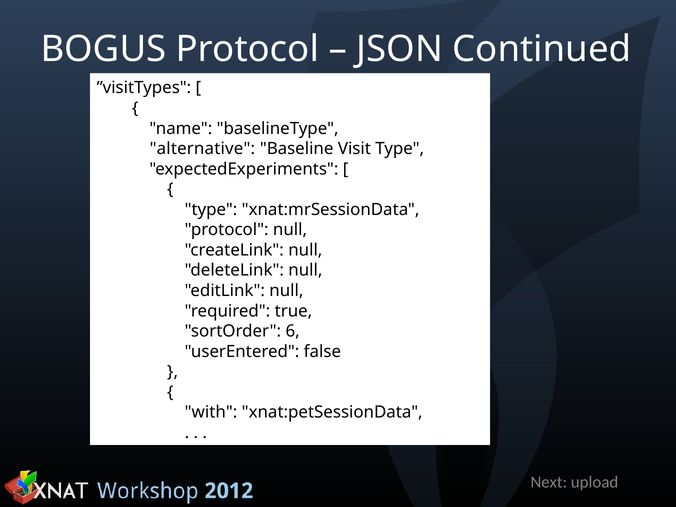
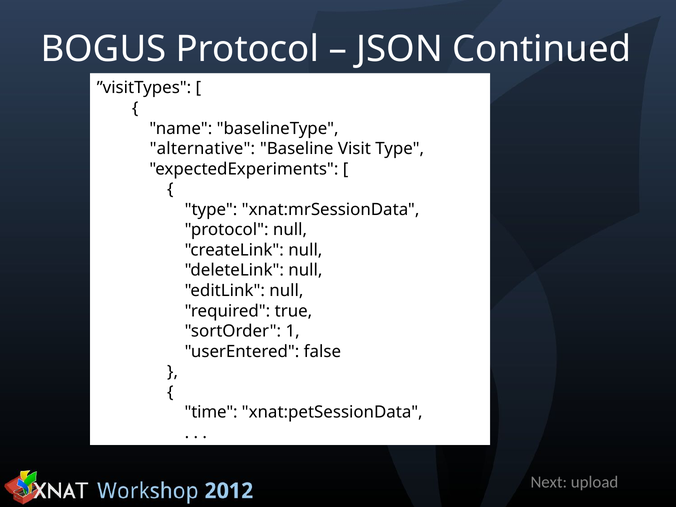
6: 6 -> 1
with: with -> time
